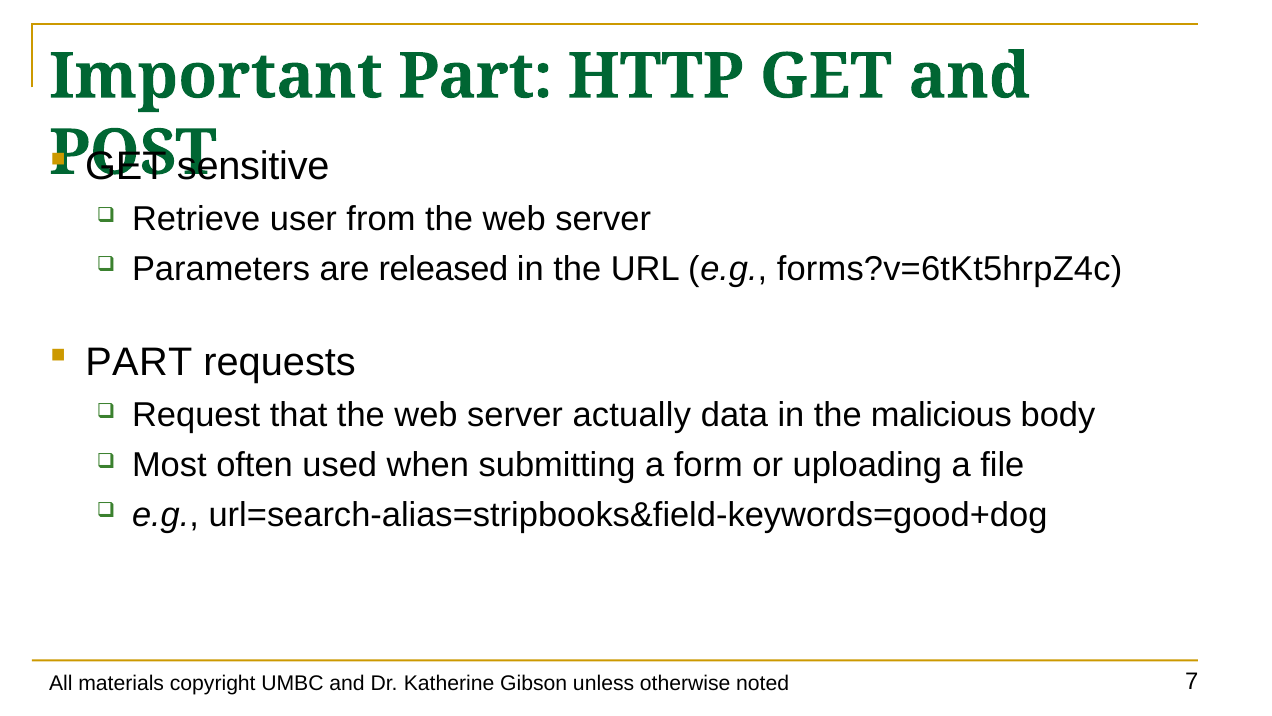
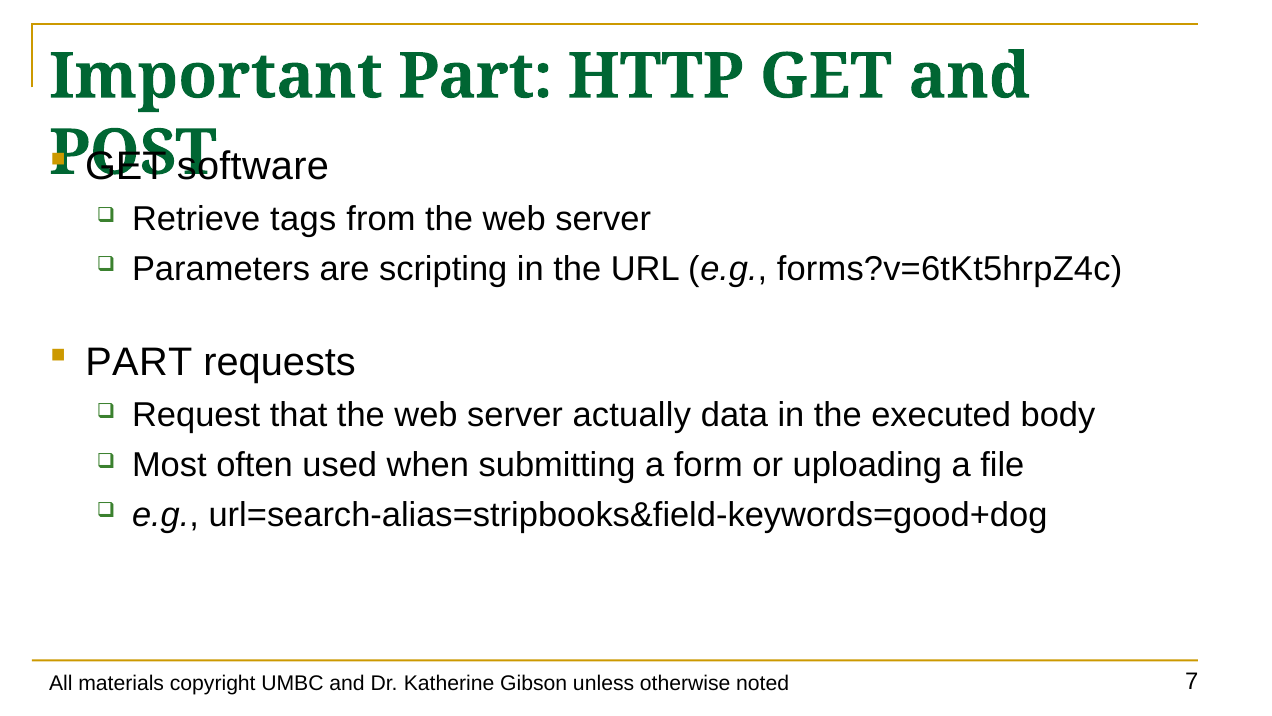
sensitive: sensitive -> software
user: user -> tags
released: released -> scripting
malicious: malicious -> executed
